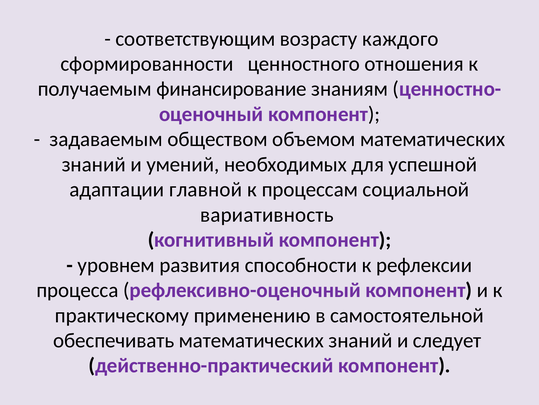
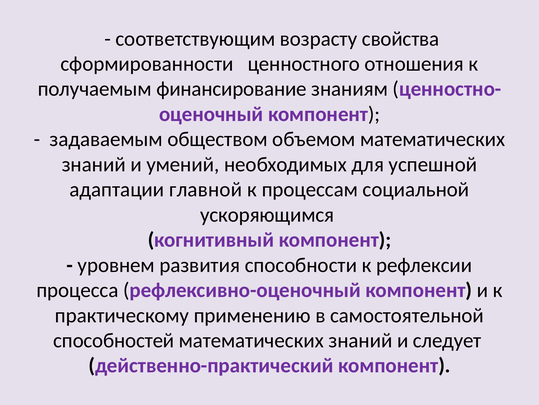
каждого: каждого -> свойства
вариативность: вариативность -> ускоряющимся
обеспечивать: обеспечивать -> способностей
